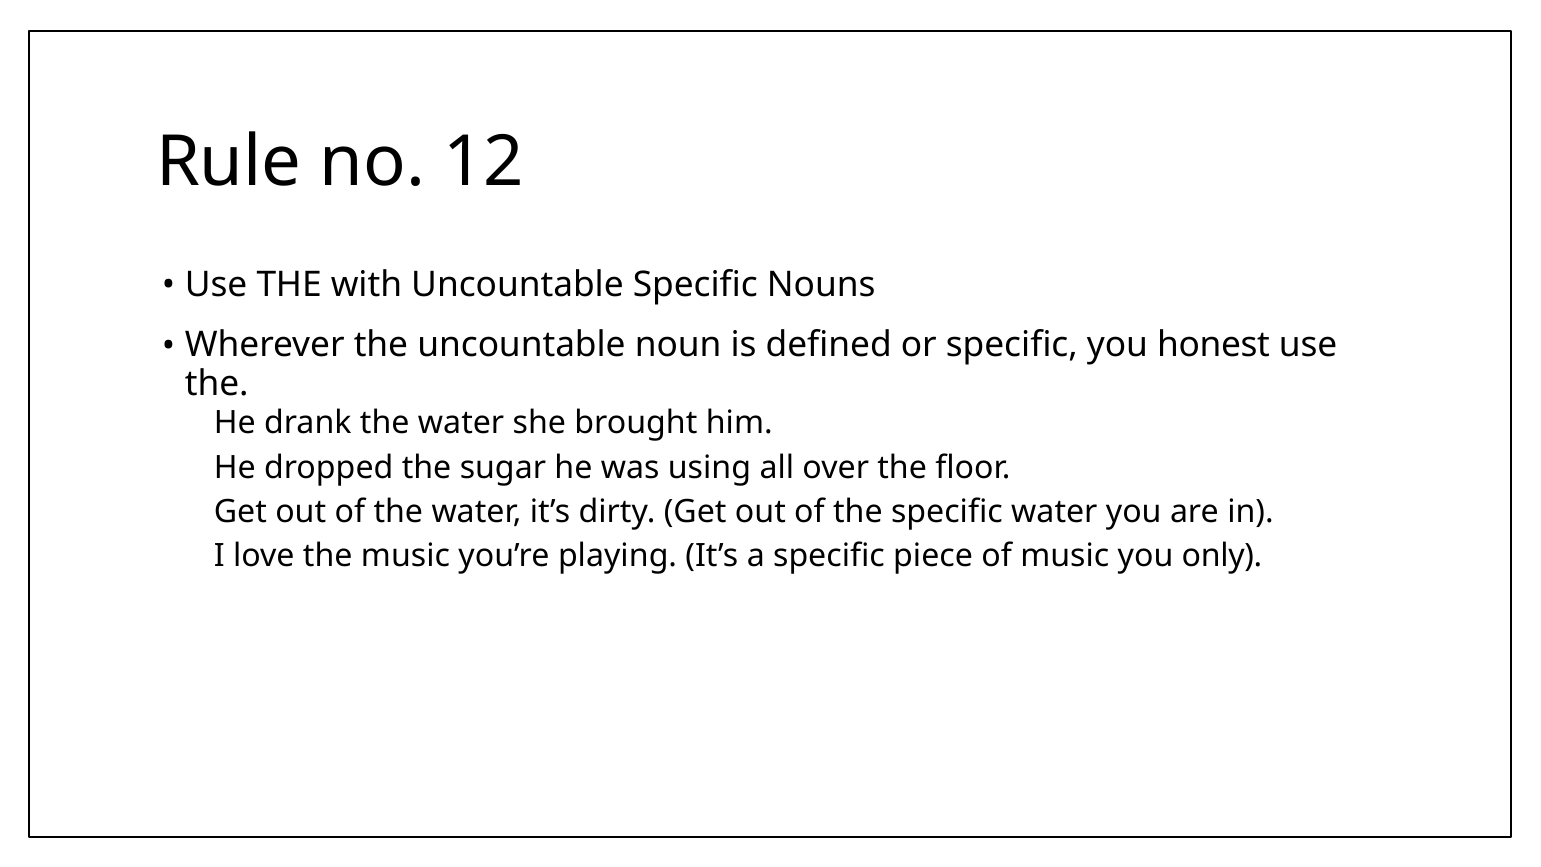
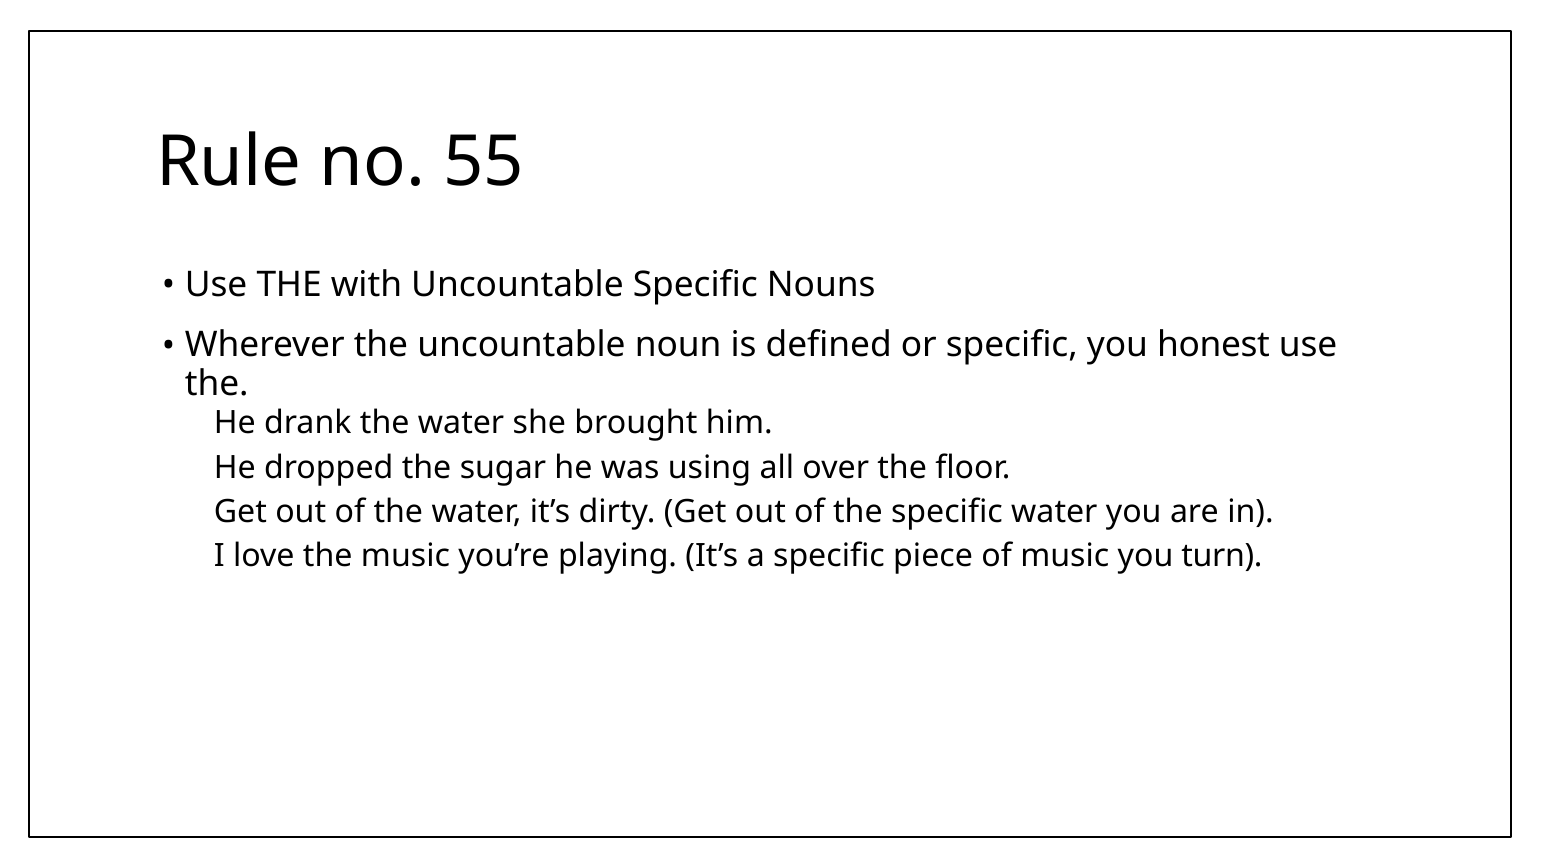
12: 12 -> 55
only: only -> turn
